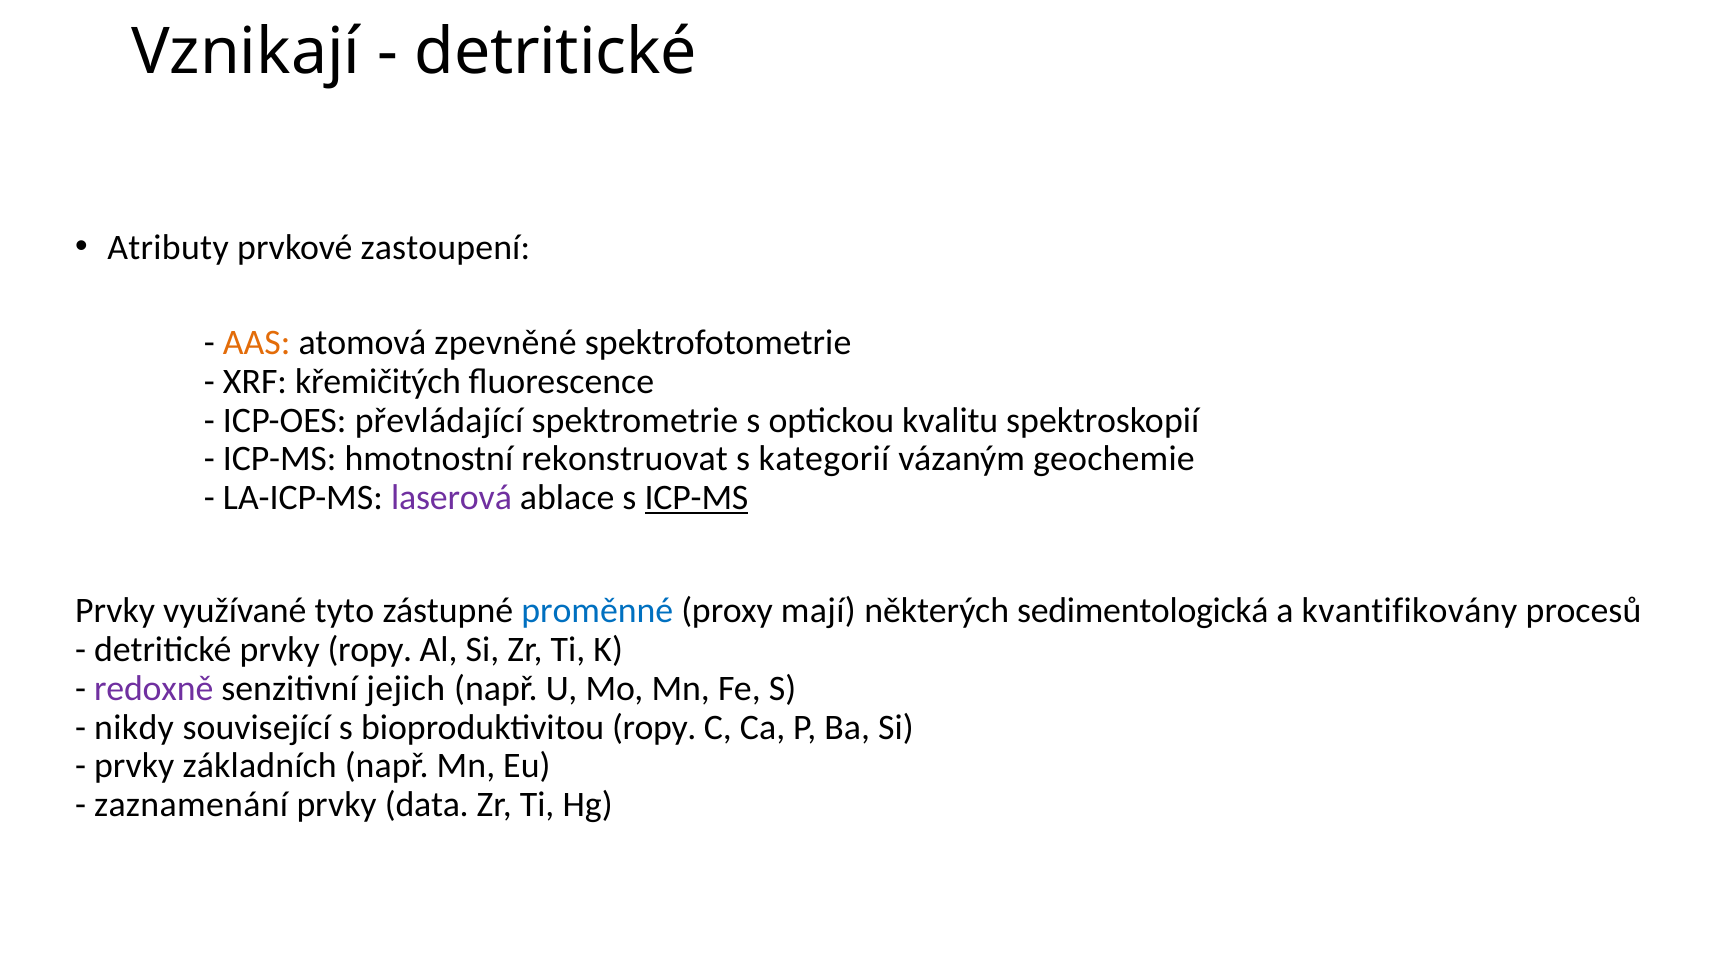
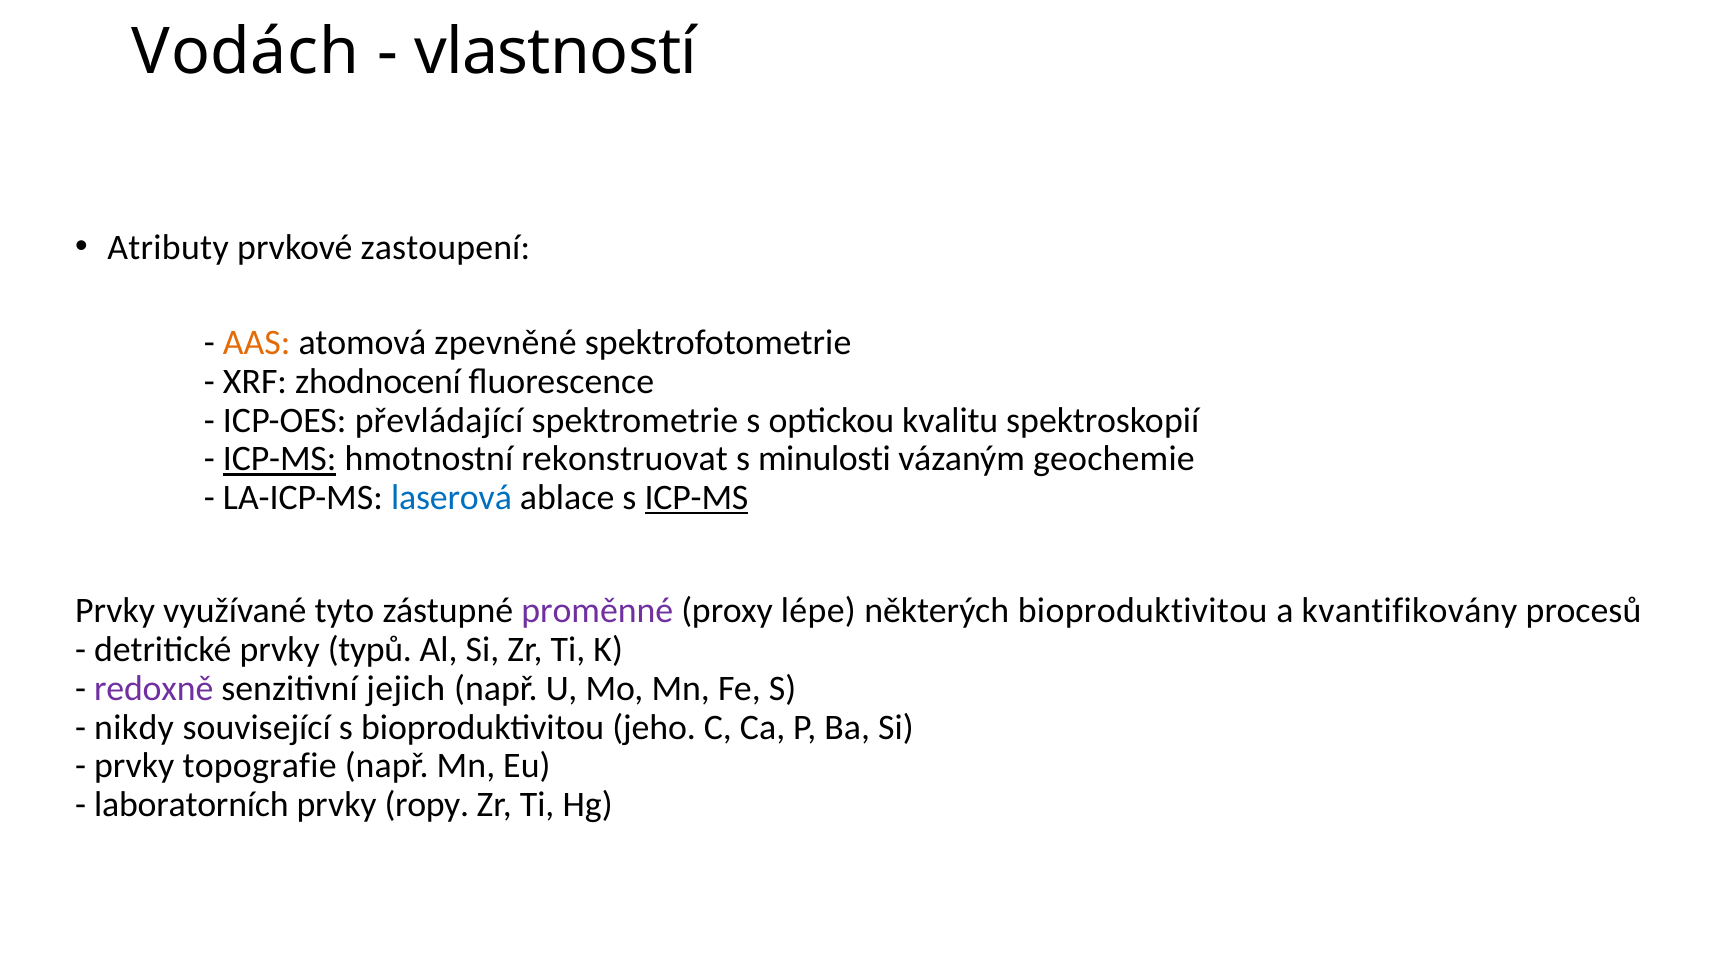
Vznikají: Vznikají -> Vodách
detritické at (556, 53): detritické -> vlastností
křemičitých: křemičitých -> zhodnocení
ICP-MS at (280, 459) underline: none -> present
kategorií: kategorií -> minulosti
laserová colour: purple -> blue
proměnné colour: blue -> purple
mají: mají -> lépe
některých sedimentologická: sedimentologická -> bioproduktivitou
prvky ropy: ropy -> typů
bioproduktivitou ropy: ropy -> jeho
základních: základních -> topografie
zaznamenání: zaznamenání -> laboratorních
data: data -> ropy
